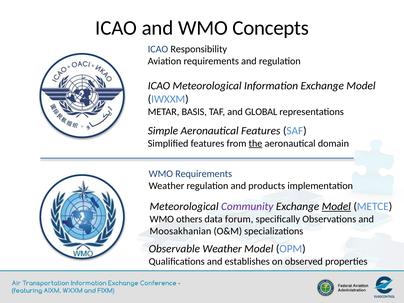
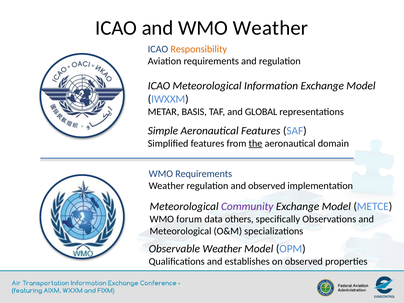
WMO Concepts: Concepts -> Weather
Responsibility colour: black -> orange
and products: products -> observed
Model at (336, 206) underline: present -> none
others: others -> forum
forum: forum -> others
Moosakhanian at (180, 231): Moosakhanian -> Meteorological
